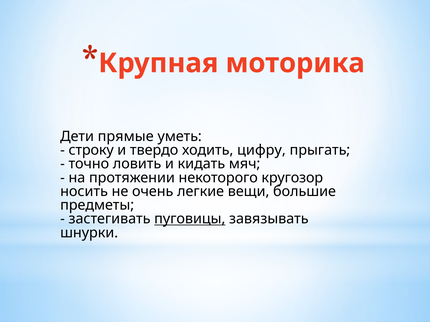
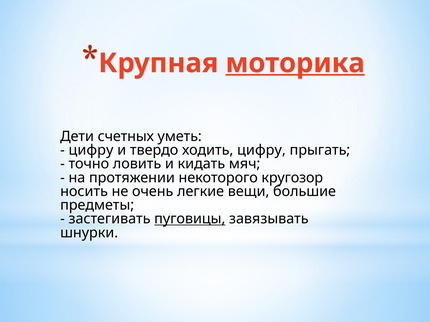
моторика underline: none -> present
прямые: прямые -> счетных
строку at (91, 150): строку -> цифру
